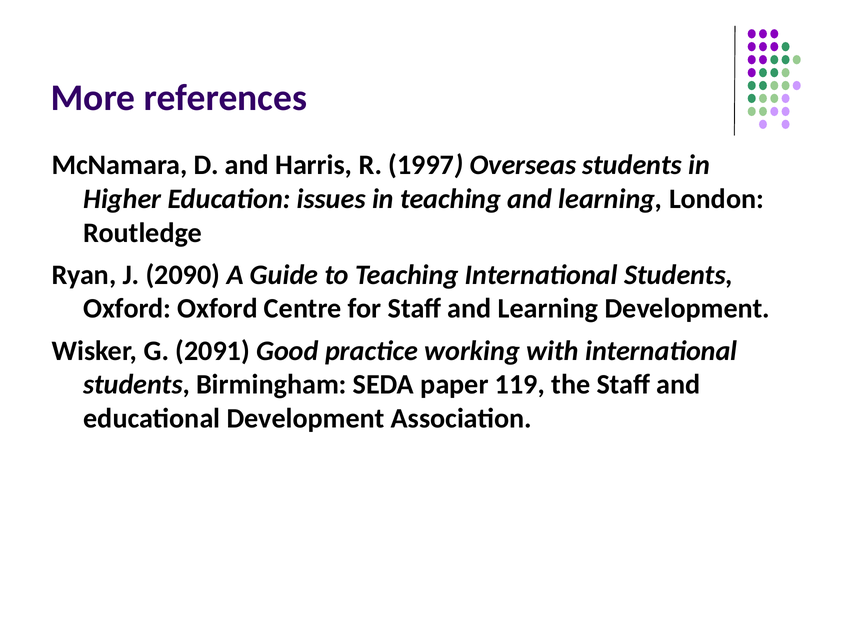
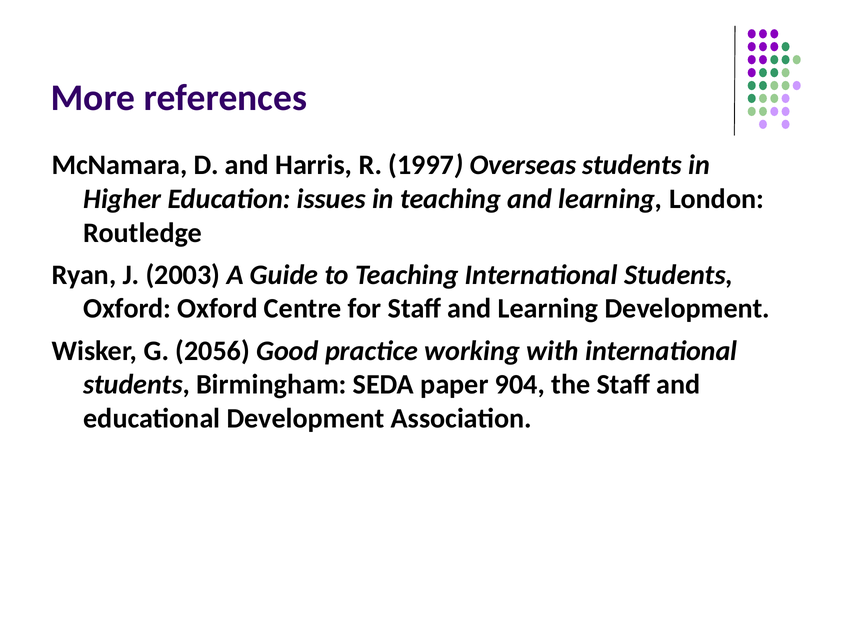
2090: 2090 -> 2003
2091: 2091 -> 2056
119: 119 -> 904
